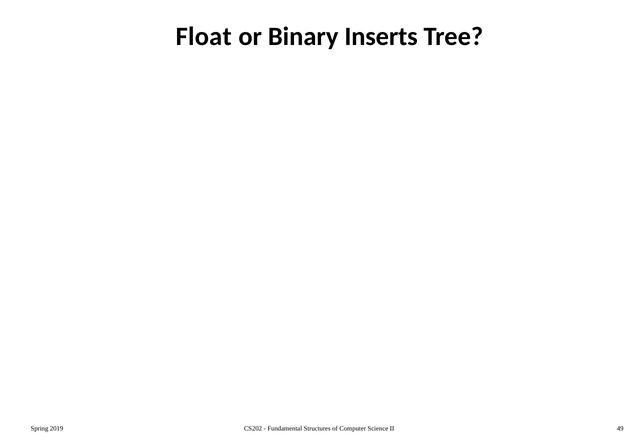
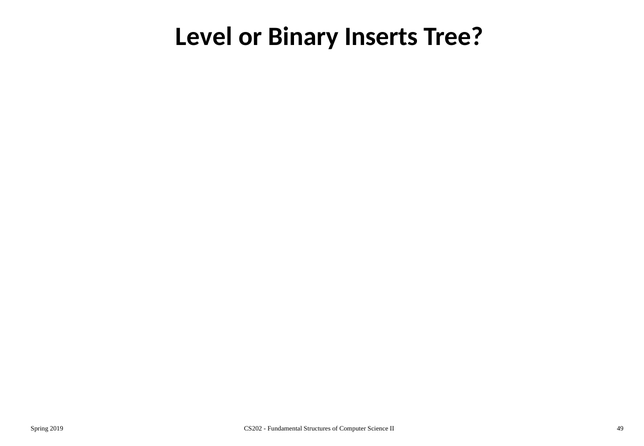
Float: Float -> Level
